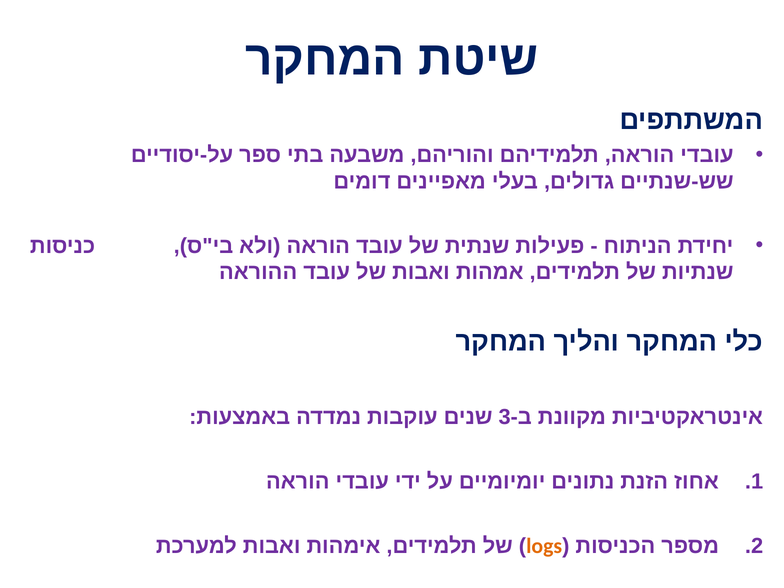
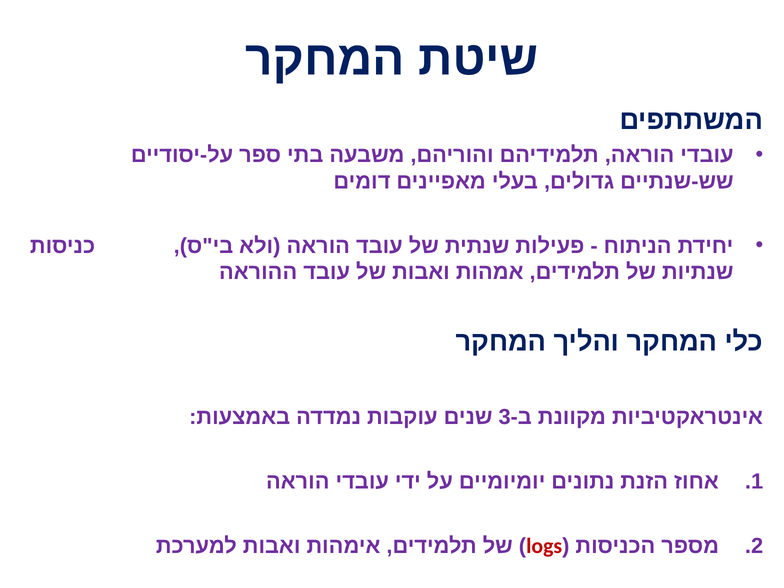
logs colour: orange -> red
